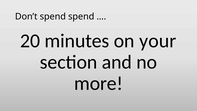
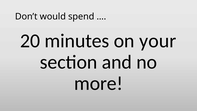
Don’t spend: spend -> would
